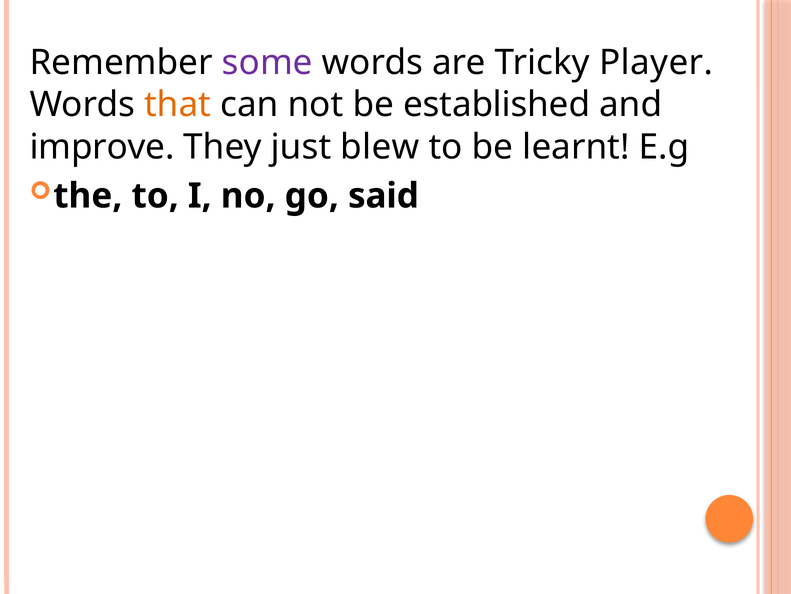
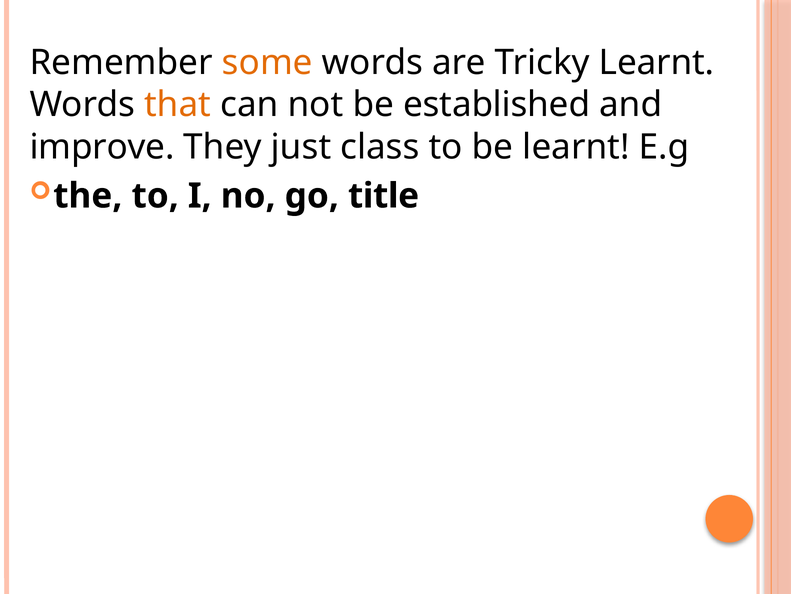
some colour: purple -> orange
Tricky Player: Player -> Learnt
blew: blew -> class
said: said -> title
